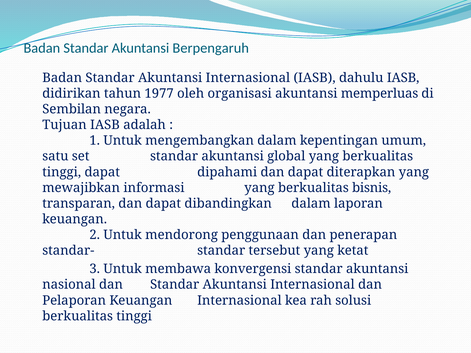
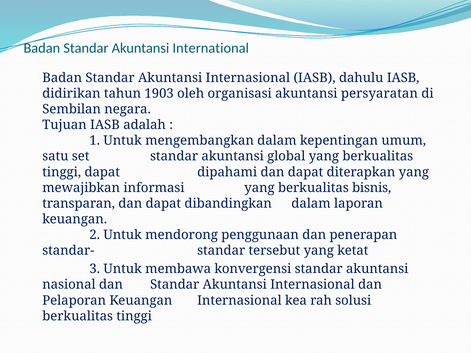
Berpengaruh: Berpengaruh -> International
1977: 1977 -> 1903
memperluas: memperluas -> persyaratan
